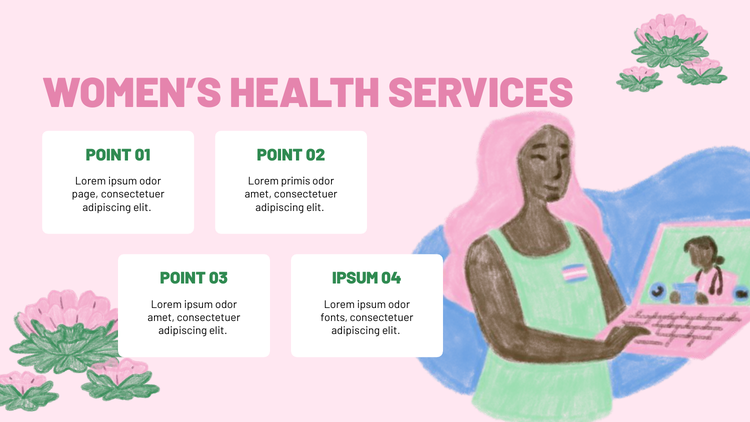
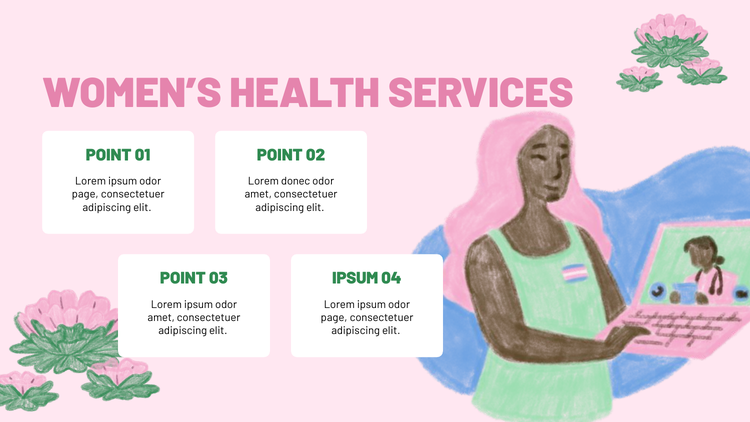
primis: primis -> donec
fonts at (334, 318): fonts -> page
